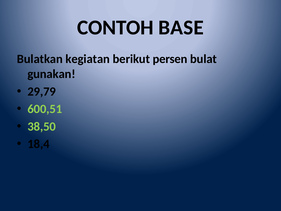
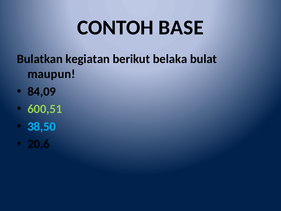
persen: persen -> belaka
gunakan: gunakan -> maupun
29,79: 29,79 -> 84,09
38,50 colour: light green -> light blue
18,4: 18,4 -> 20,6
